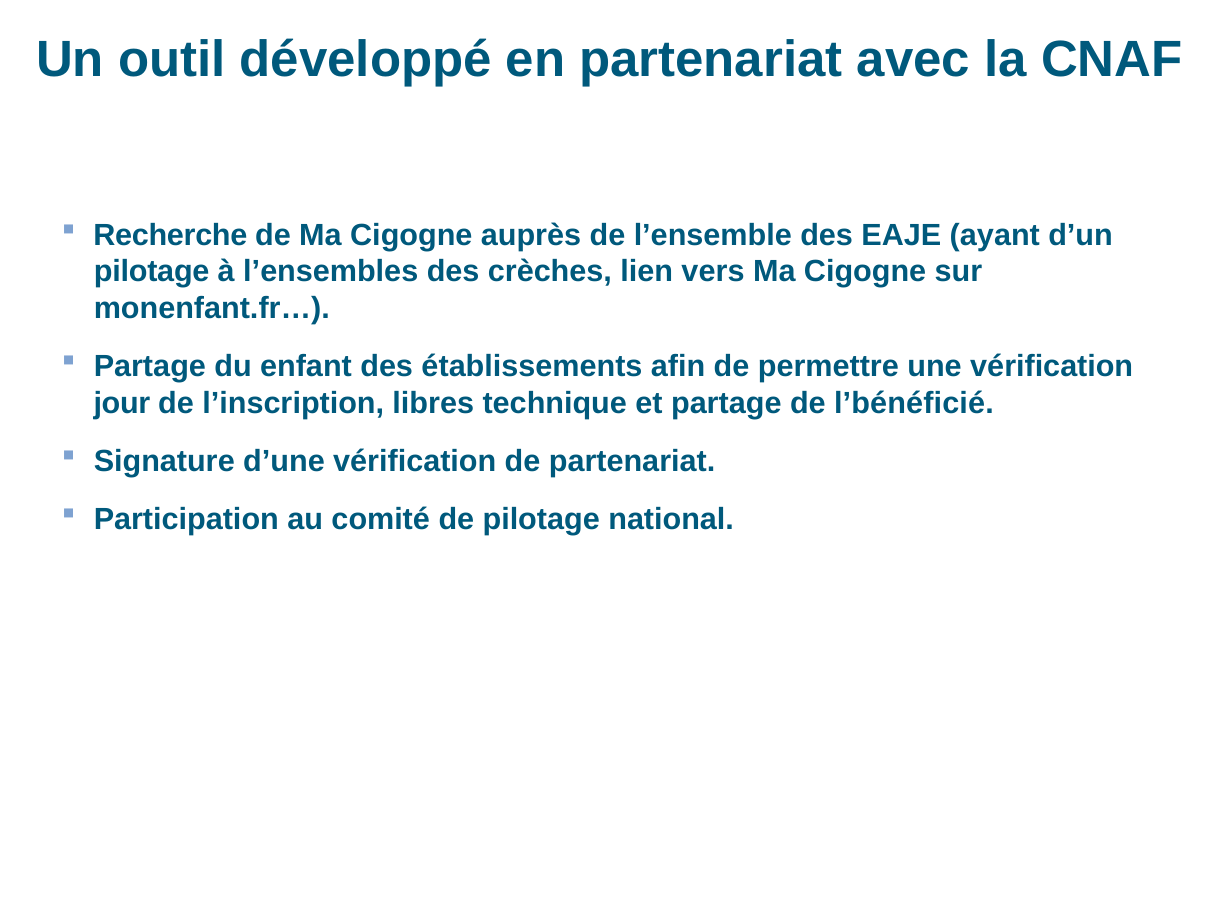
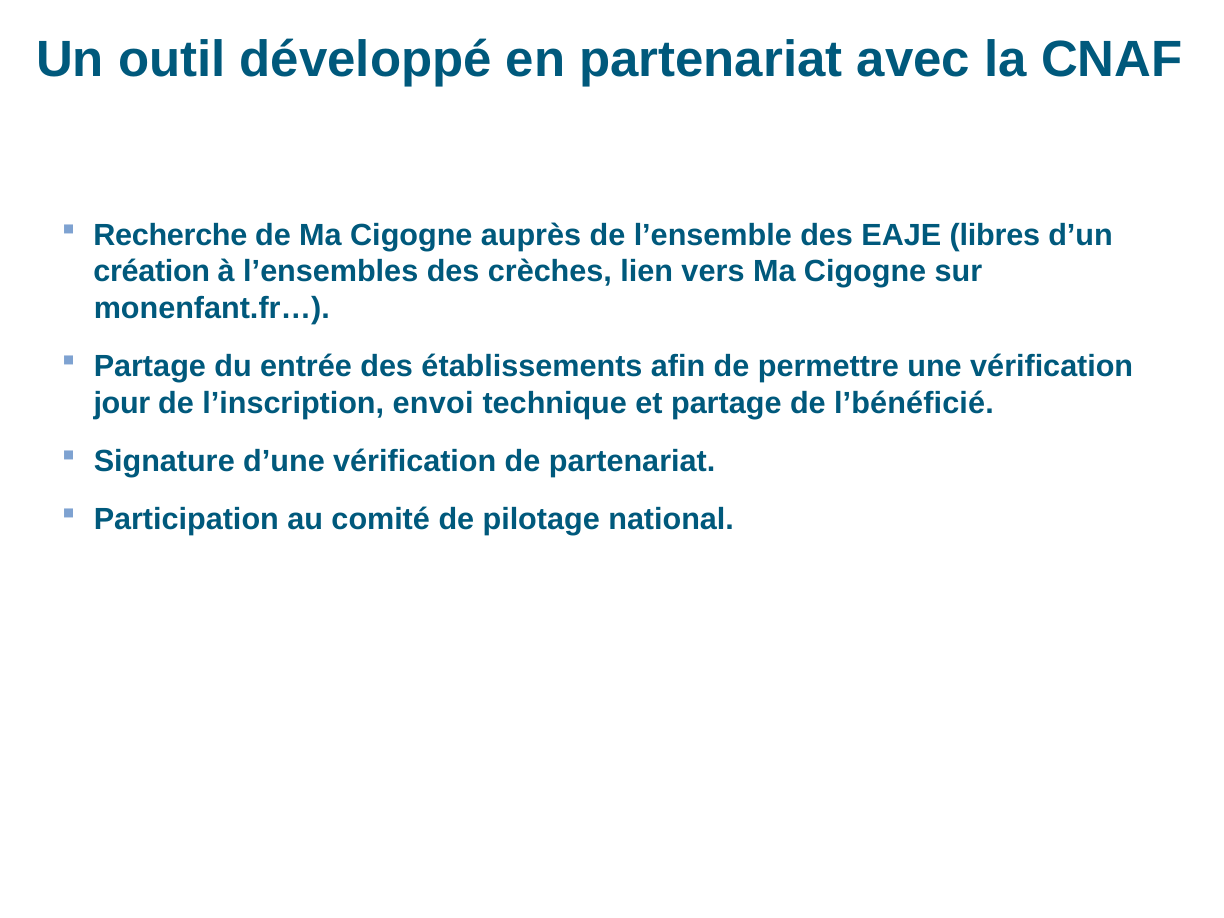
ayant: ayant -> libres
pilotage at (152, 272): pilotage -> création
enfant: enfant -> entrée
libres: libres -> envoi
